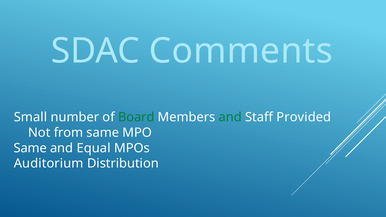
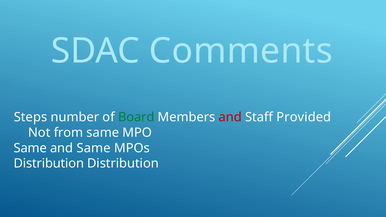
Small: Small -> Steps
and at (230, 117) colour: green -> red
and Equal: Equal -> Same
Auditorium at (49, 164): Auditorium -> Distribution
